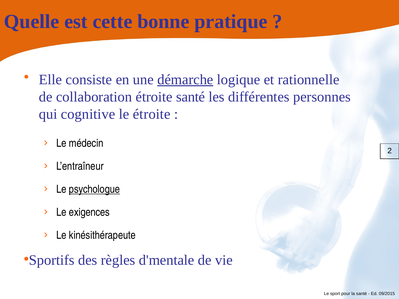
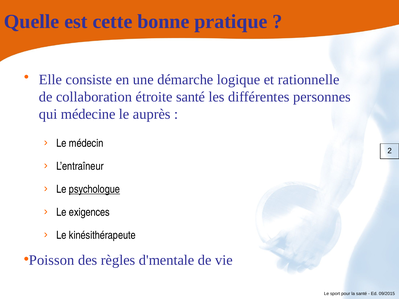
démarche underline: present -> none
cognitive: cognitive -> médecine
le étroite: étroite -> auprès
Sportifs: Sportifs -> Poisson
